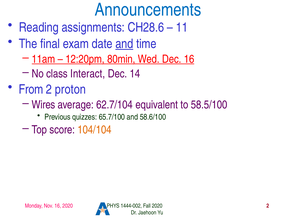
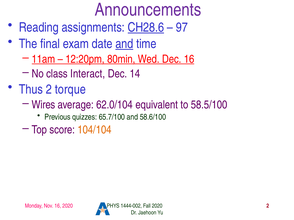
Announcements colour: blue -> purple
CH28.6 underline: none -> present
11: 11 -> 97
From: From -> Thus
proton: proton -> torque
62.7/104: 62.7/104 -> 62.0/104
